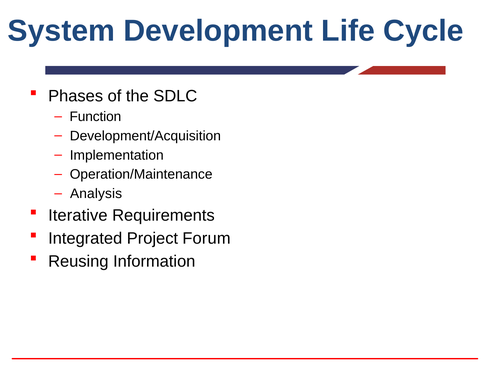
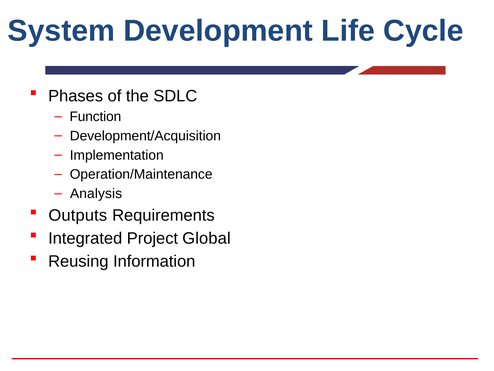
Iterative: Iterative -> Outputs
Forum: Forum -> Global
